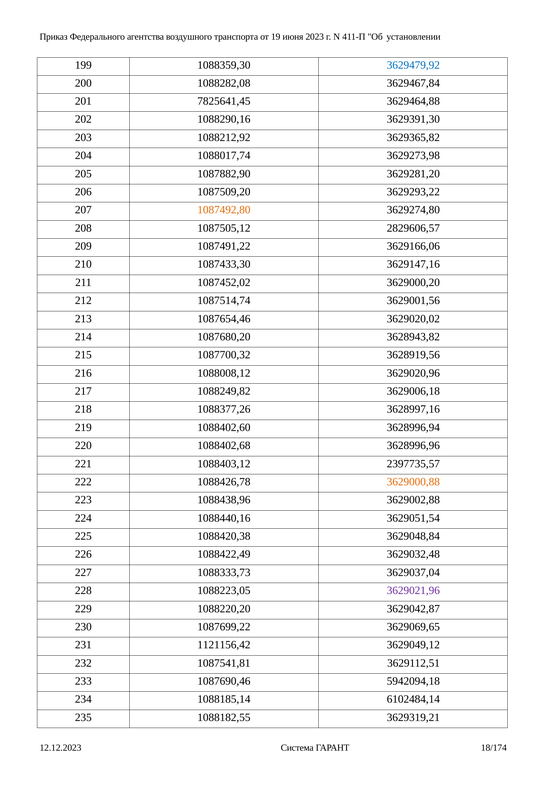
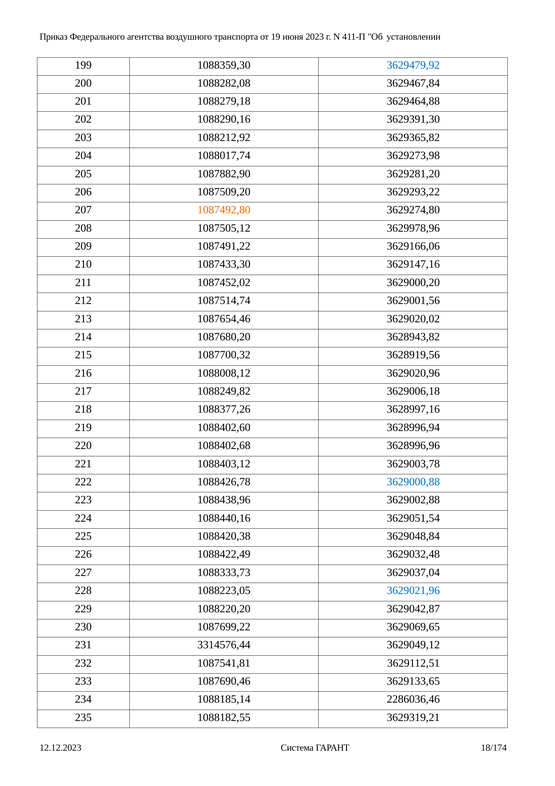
7825641,45: 7825641,45 -> 1088279,18
2829606,57: 2829606,57 -> 3629978,96
2397735,57: 2397735,57 -> 3629003,78
3629000,88 colour: orange -> blue
3629021,96 colour: purple -> blue
1121156,42: 1121156,42 -> 3314576,44
5942094,18: 5942094,18 -> 3629133,65
6102484,14: 6102484,14 -> 2286036,46
